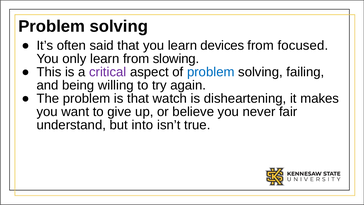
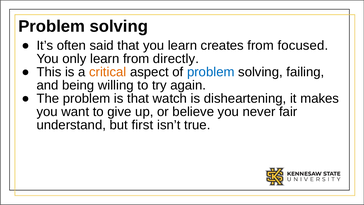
devices: devices -> creates
slowing: slowing -> directly
critical colour: purple -> orange
into: into -> first
